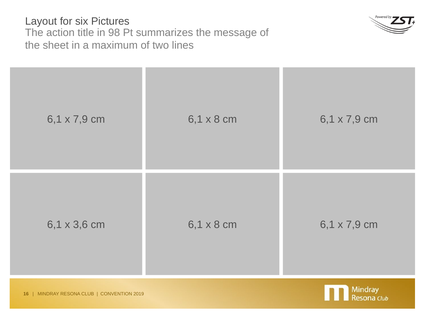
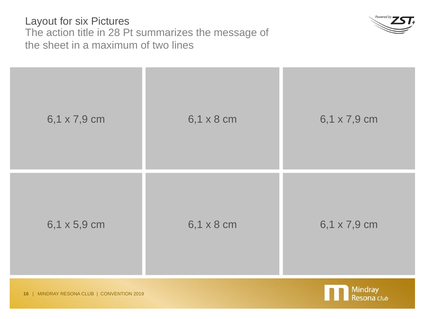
98: 98 -> 28
3,6: 3,6 -> 5,9
